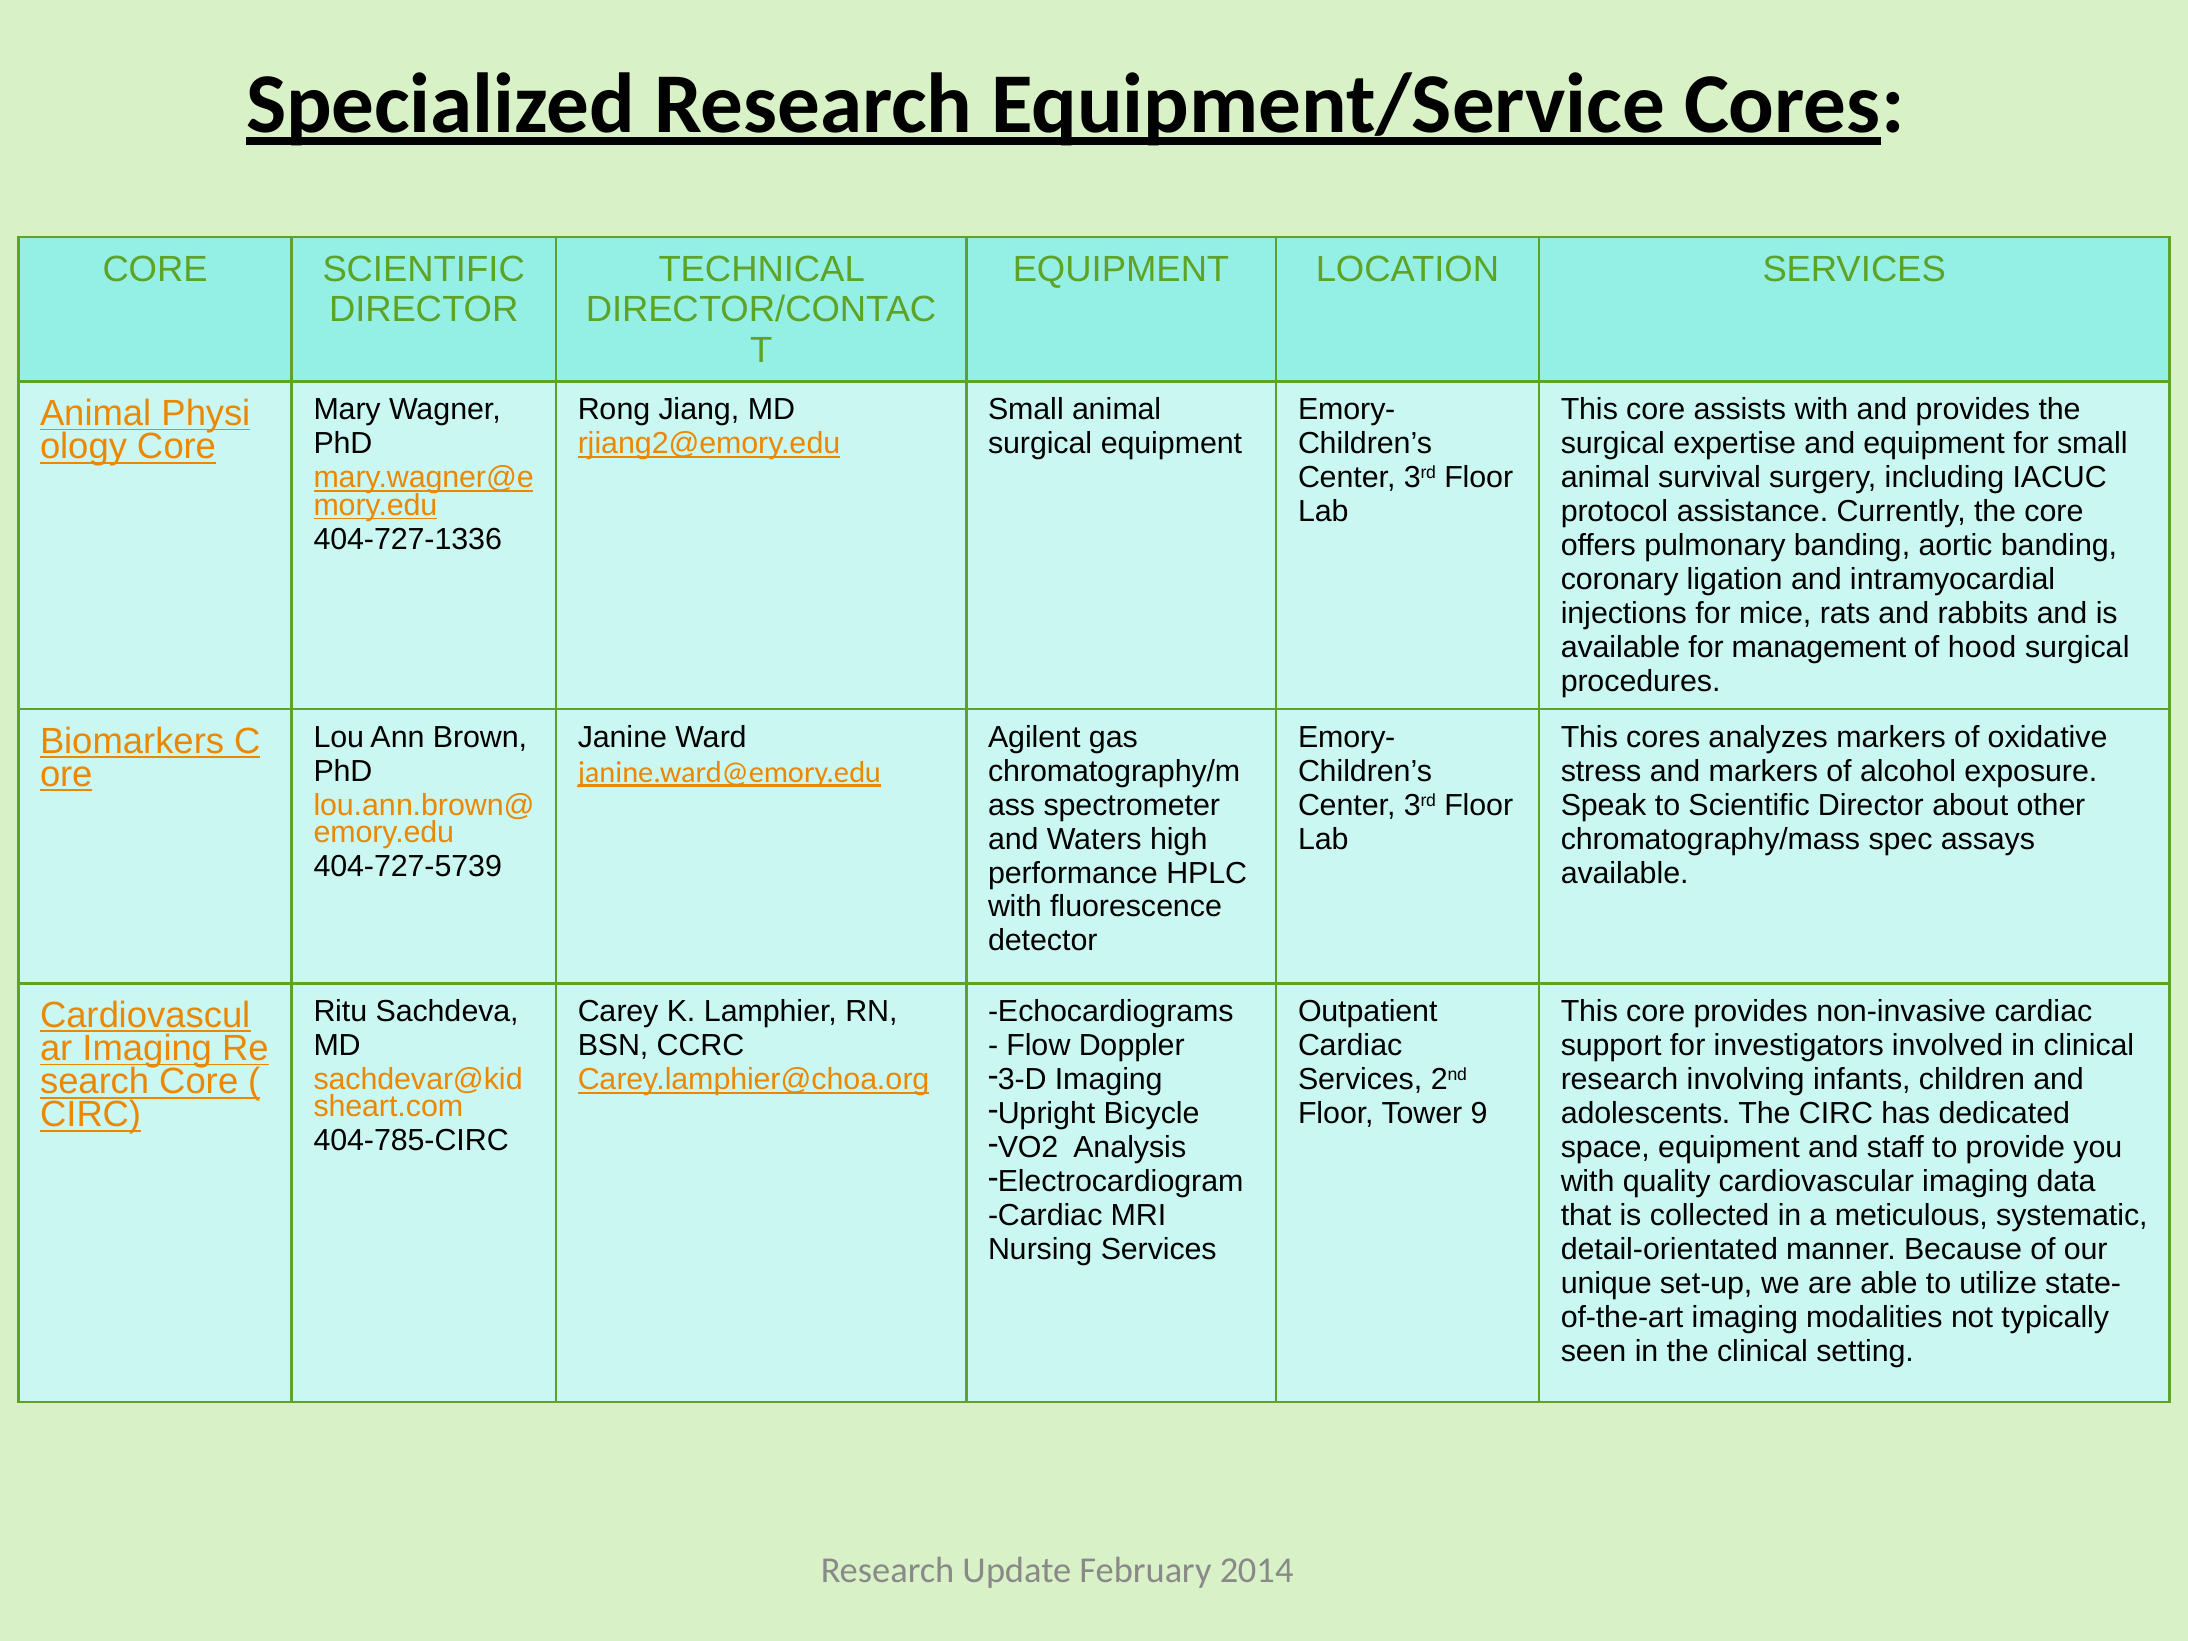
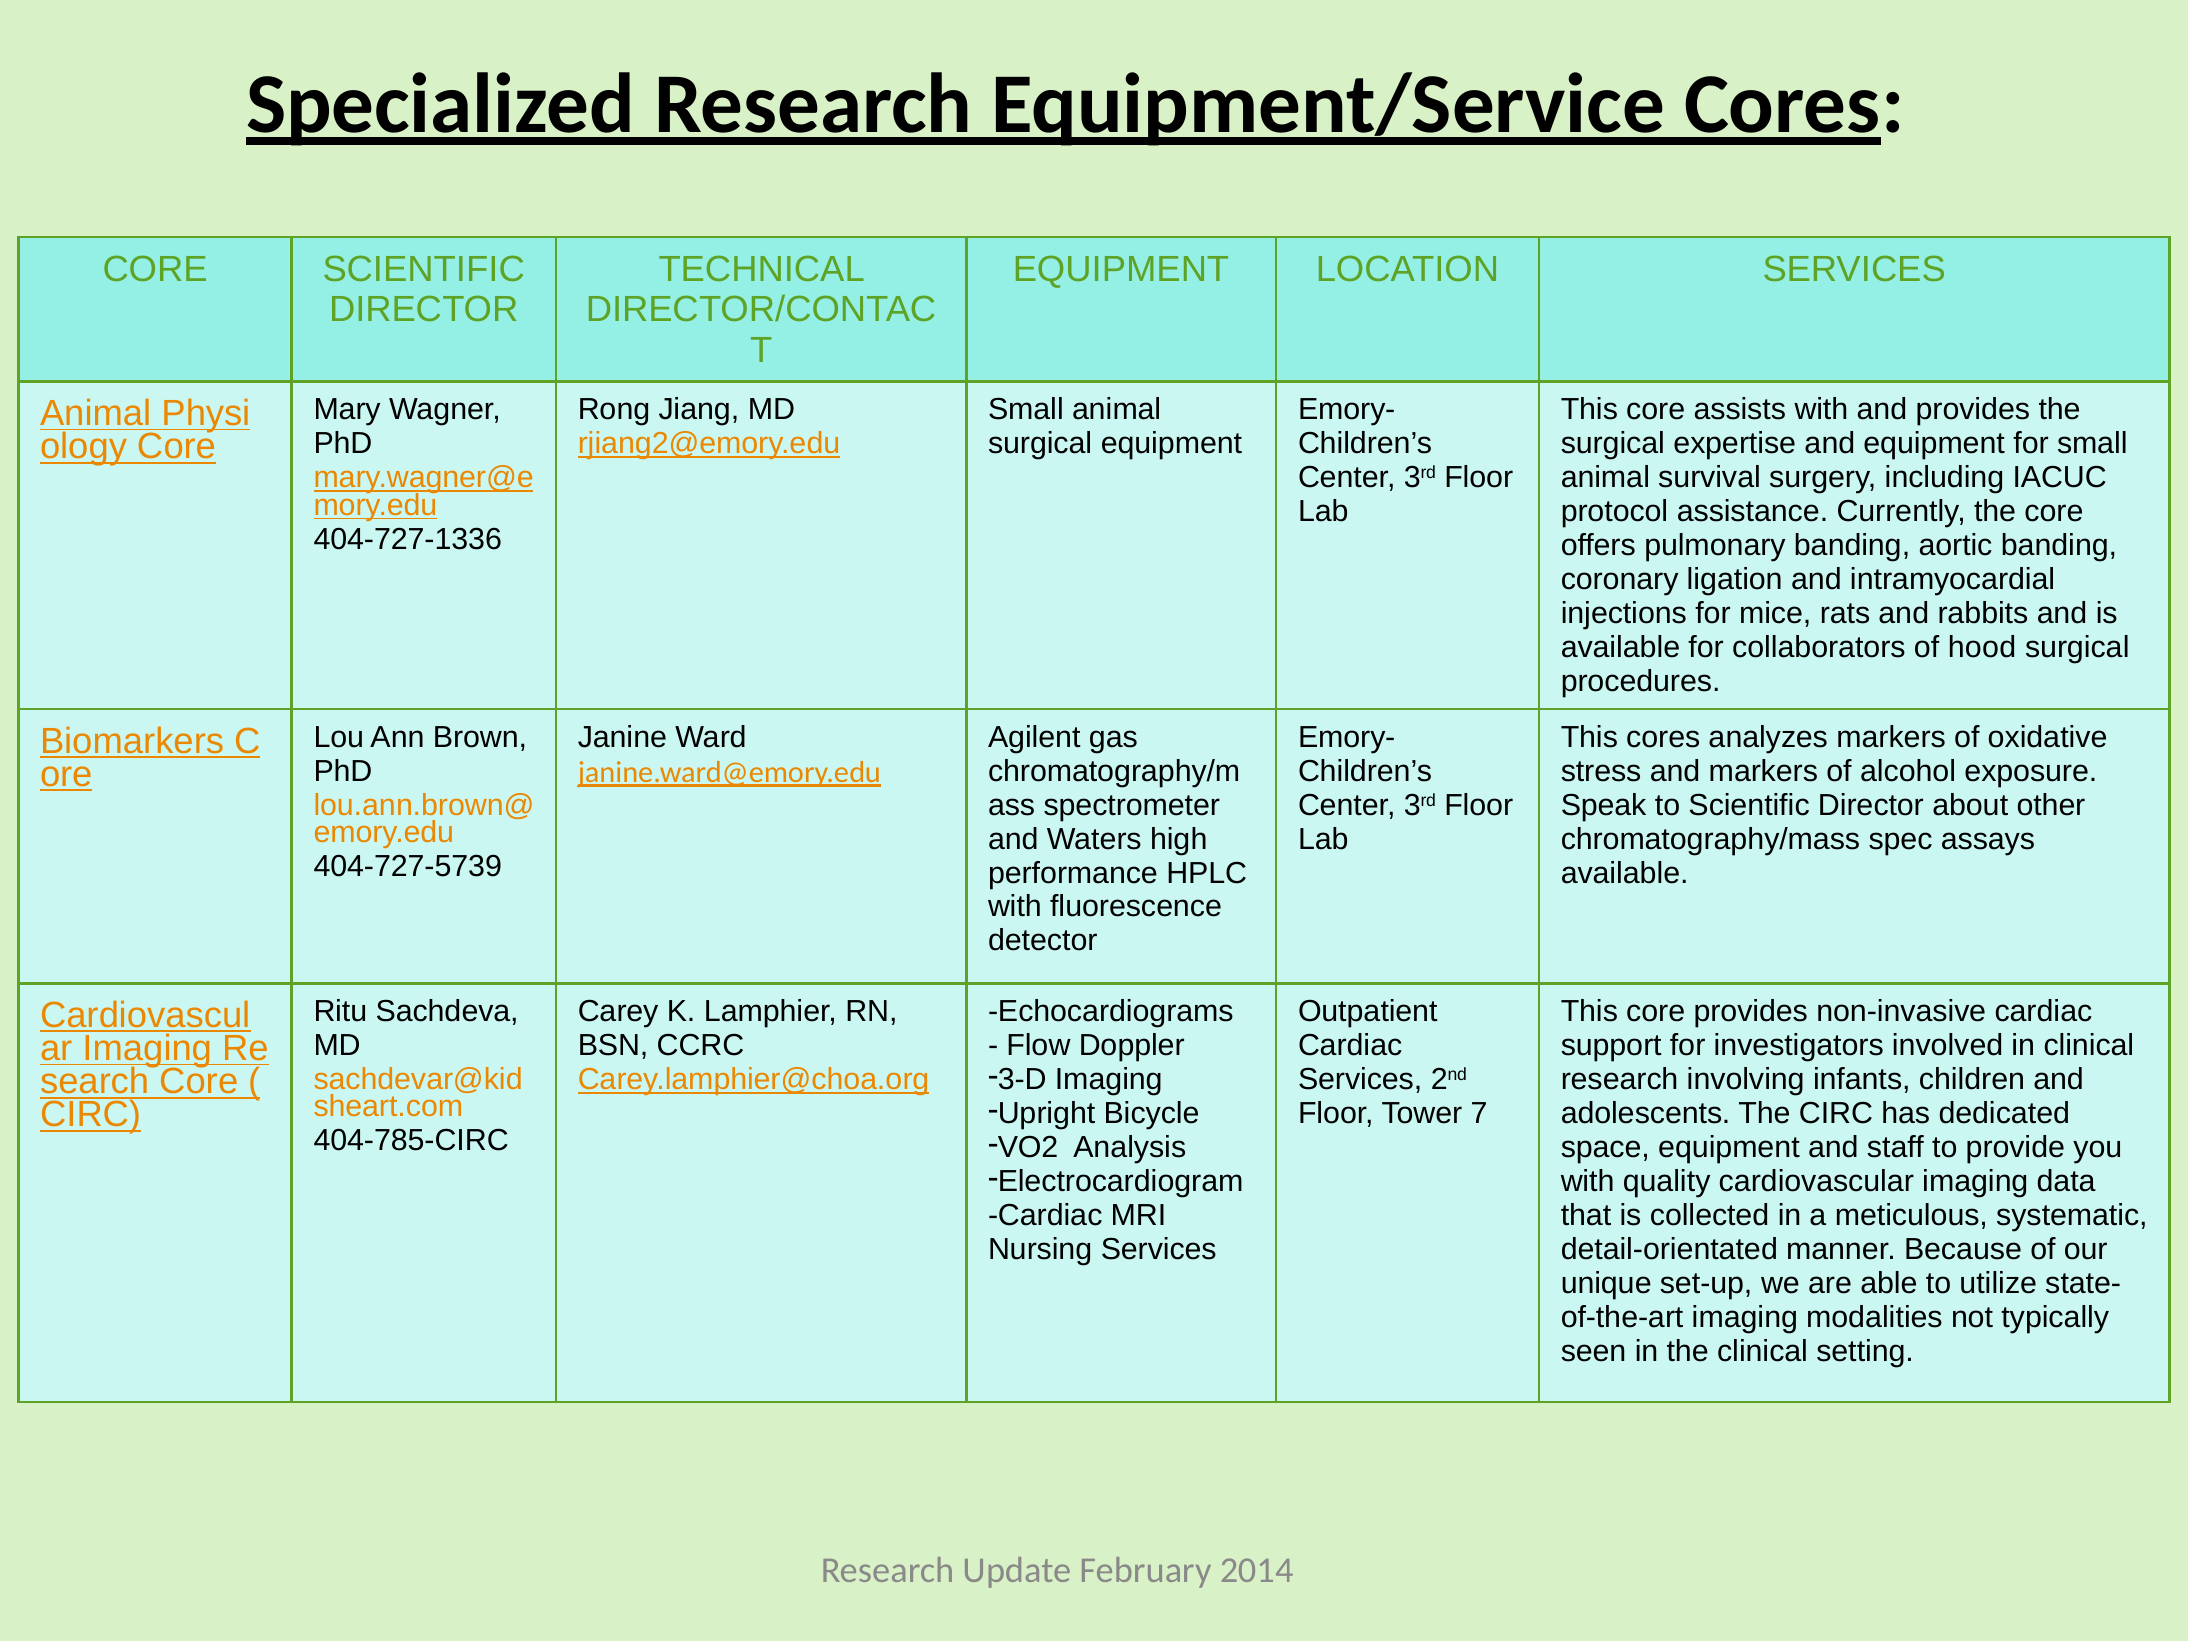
management: management -> collaborators
9: 9 -> 7
